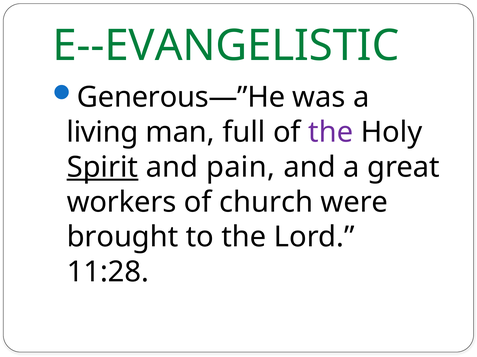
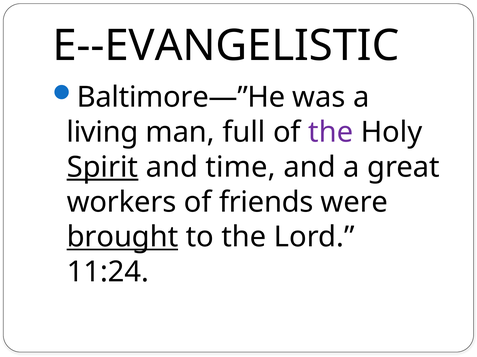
E--EVANGELISTIC colour: green -> black
Generous—”He: Generous—”He -> Baltimore—”He
pain: pain -> time
church: church -> friends
brought underline: none -> present
11:28: 11:28 -> 11:24
